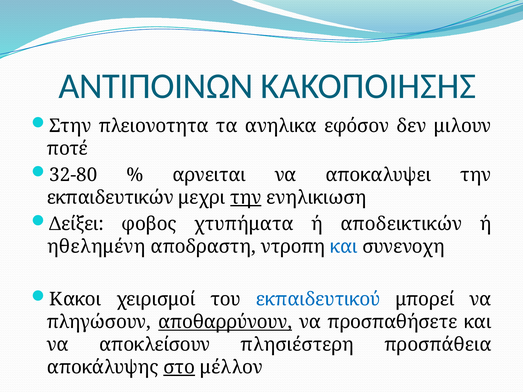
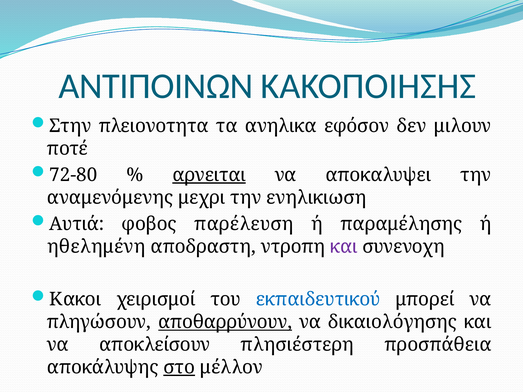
32-80: 32-80 -> 72-80
αρνειται underline: none -> present
εκπαιδευτικών: εκπαιδευτικών -> αναμενόμενης
την at (246, 198) underline: present -> none
Δείξει: Δείξει -> Αυτιά
χτυπήματα: χτυπήματα -> παρέλευση
αποδεικτικών: αποδεικτικών -> παραμέλησης
και at (344, 247) colour: blue -> purple
προσπαθήσετε: προσπαθήσετε -> δικαιολόγησης
